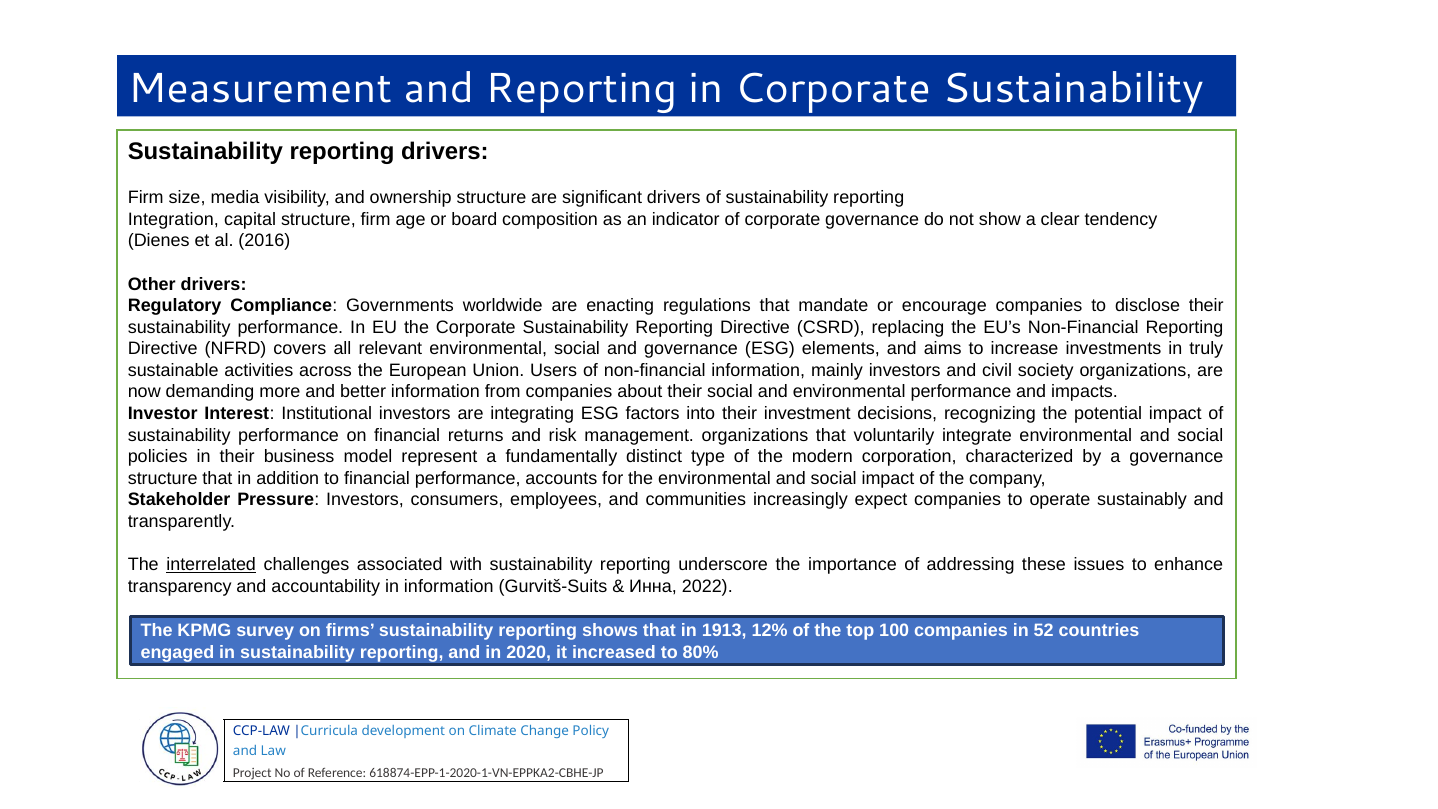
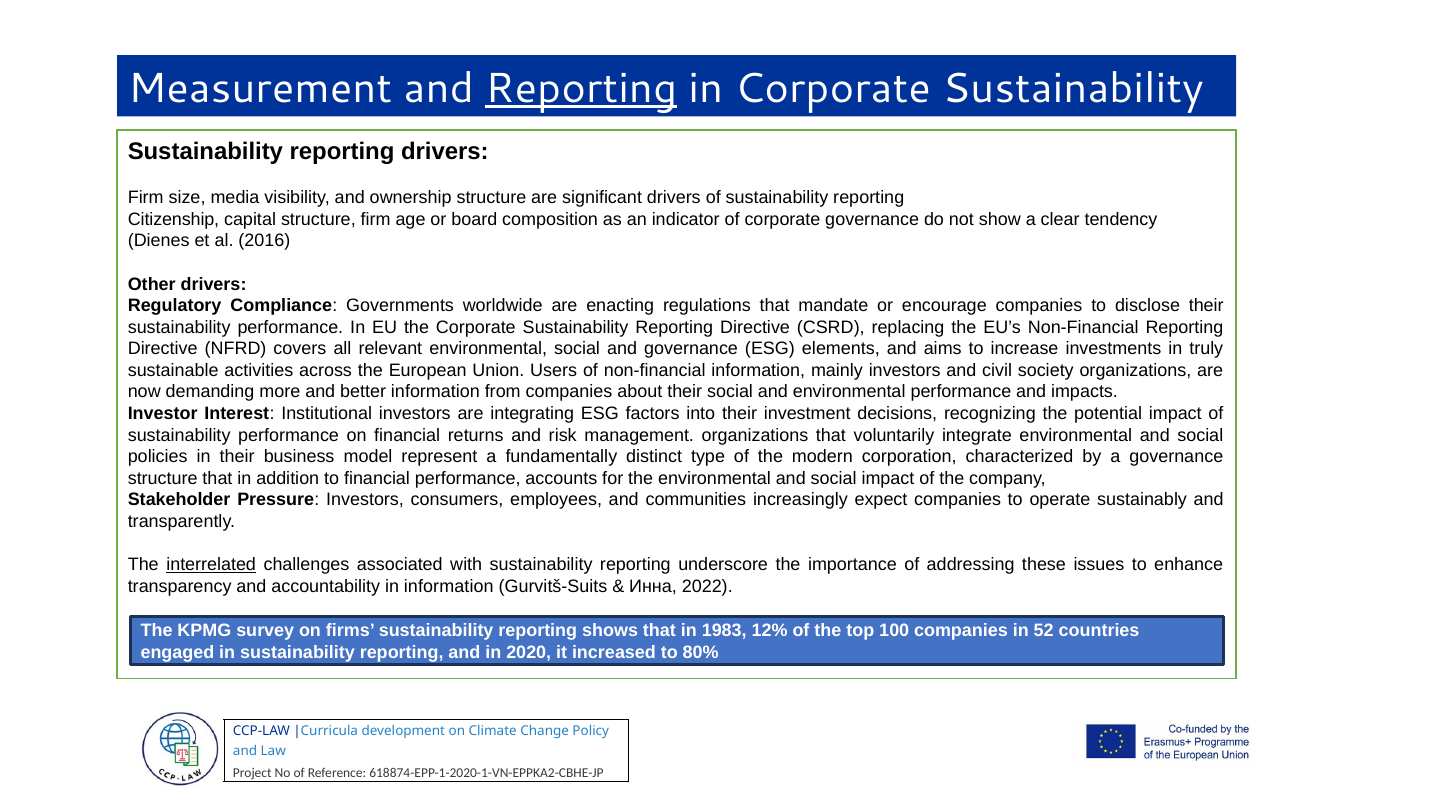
Reporting at (581, 89) underline: none -> present
Integration: Integration -> Citizenship
1913: 1913 -> 1983
